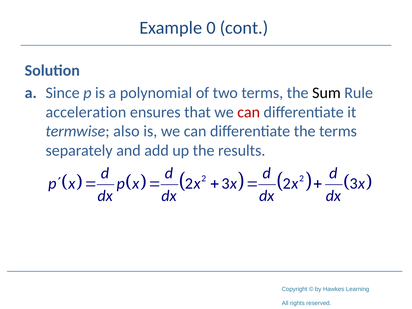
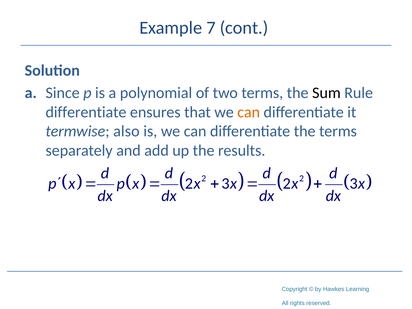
0: 0 -> 7
acceleration at (86, 112): acceleration -> differentiate
can at (249, 112) colour: red -> orange
